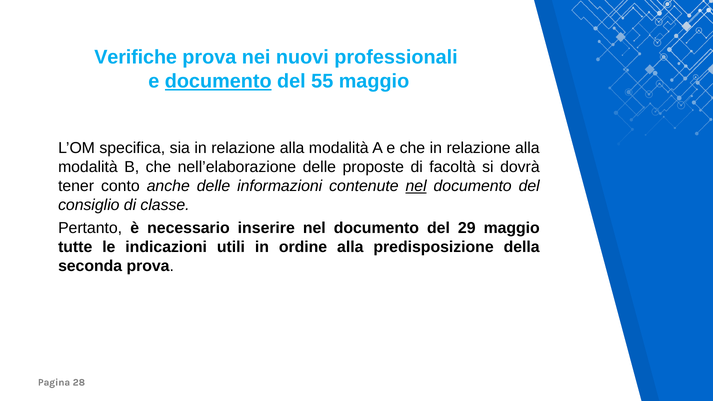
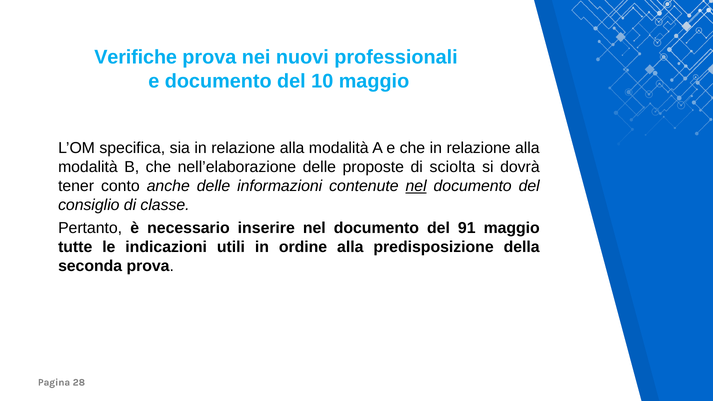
documento at (218, 81) underline: present -> none
55: 55 -> 10
facoltà: facoltà -> sciolta
29: 29 -> 91
